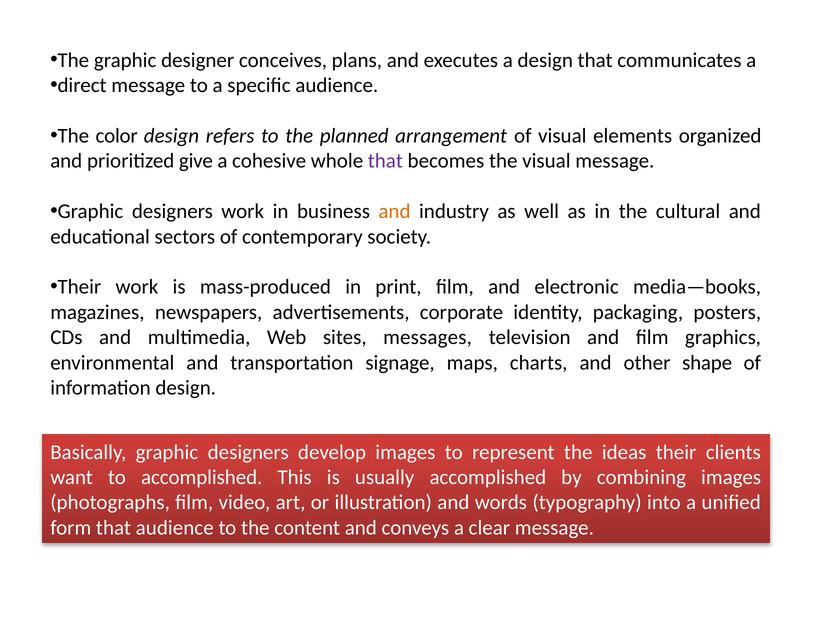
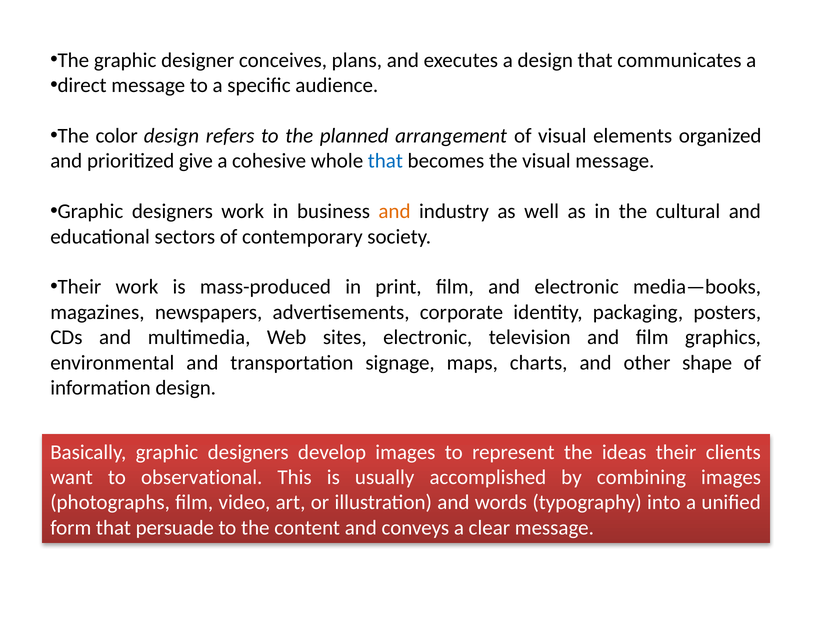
that at (385, 161) colour: purple -> blue
sites messages: messages -> electronic
to accomplished: accomplished -> observational
that audience: audience -> persuade
